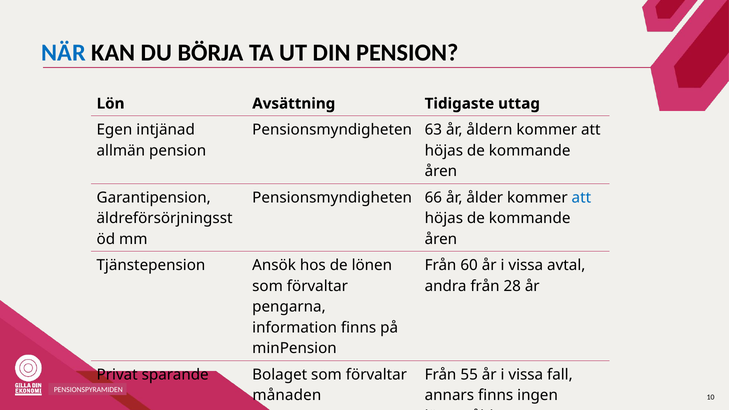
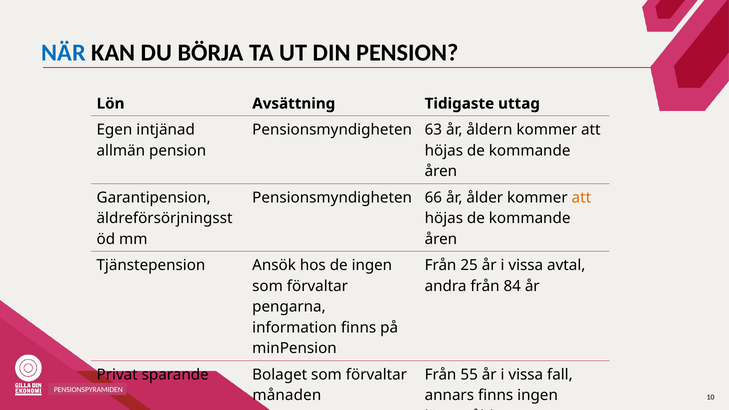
att at (581, 198) colour: blue -> orange
de lönen: lönen -> ingen
60: 60 -> 25
28: 28 -> 84
